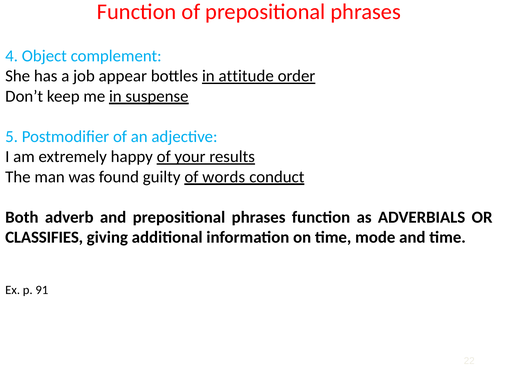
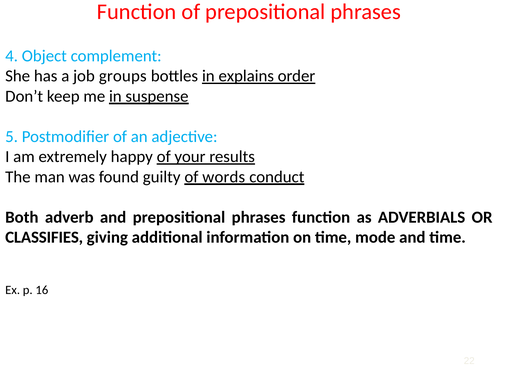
appear: appear -> groups
attitude: attitude -> explains
91: 91 -> 16
